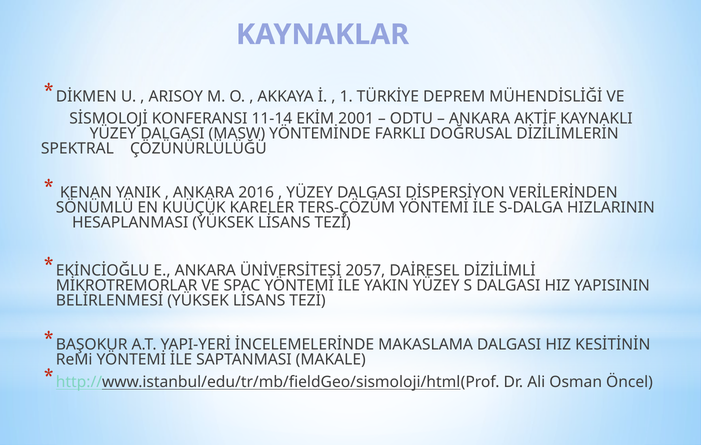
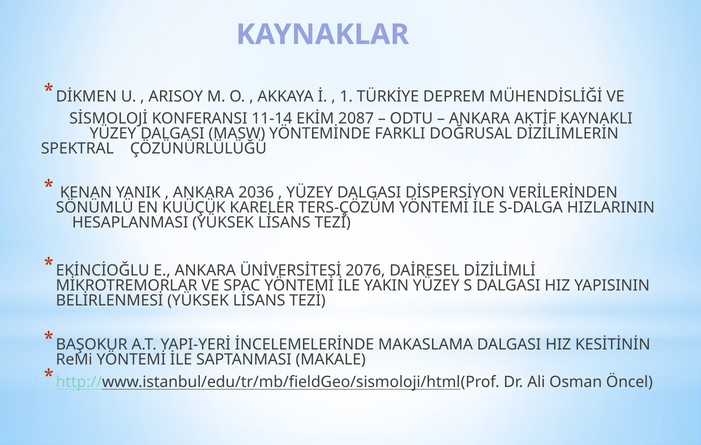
2001: 2001 -> 2087
2016: 2016 -> 2036
2057: 2057 -> 2076
